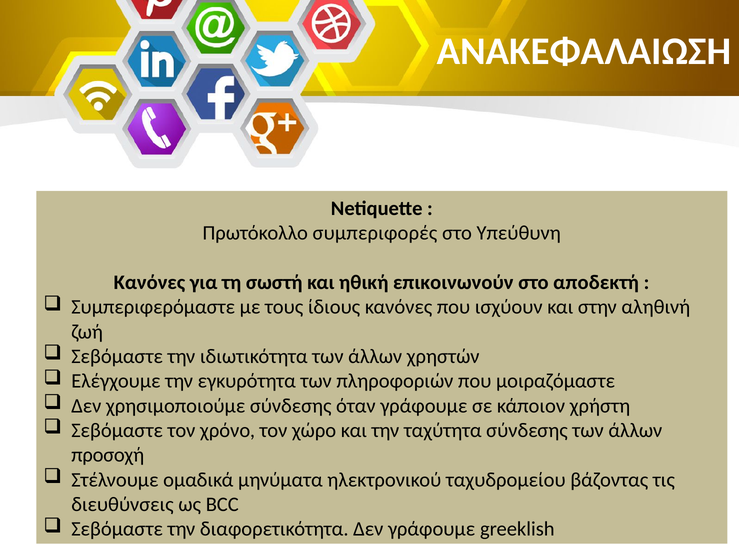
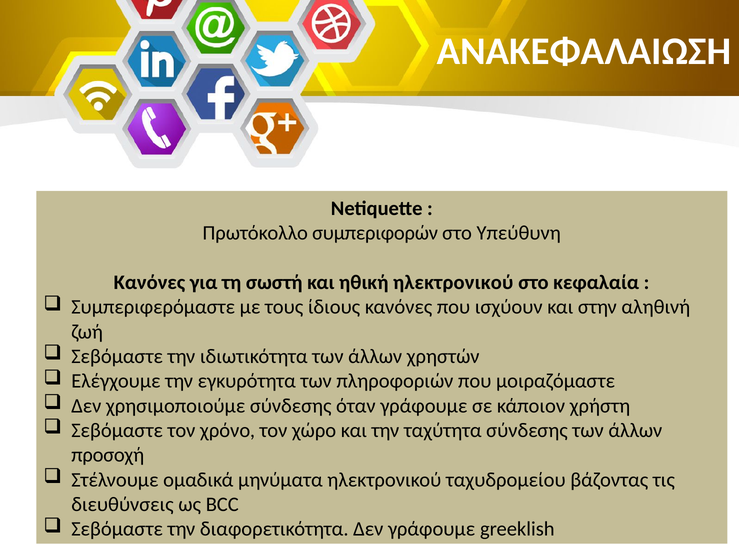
συμπεριφορές: συμπεριφορές -> συμπεριφορών
ηθική επικοινωνούν: επικοινωνούν -> ηλεκτρονικού
αποδεκτή: αποδεκτή -> κεφαλαία
